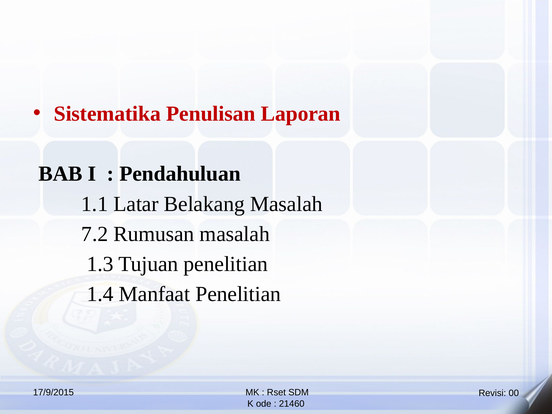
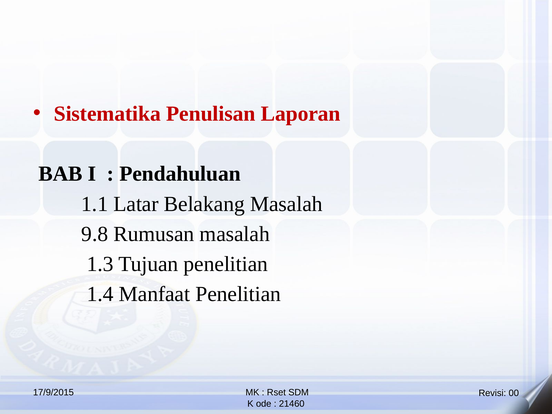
7.2: 7.2 -> 9.8
